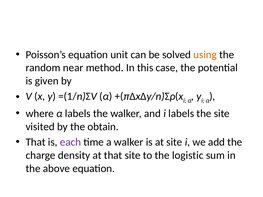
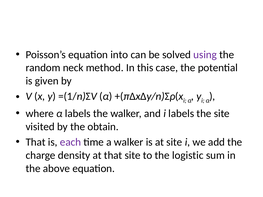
unit: unit -> into
using colour: orange -> purple
near: near -> neck
